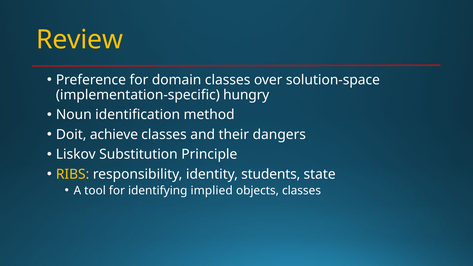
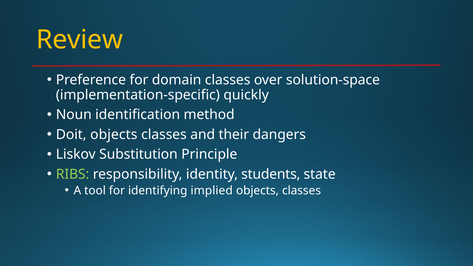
hungry: hungry -> quickly
Doit achieve: achieve -> objects
RIBS colour: yellow -> light green
